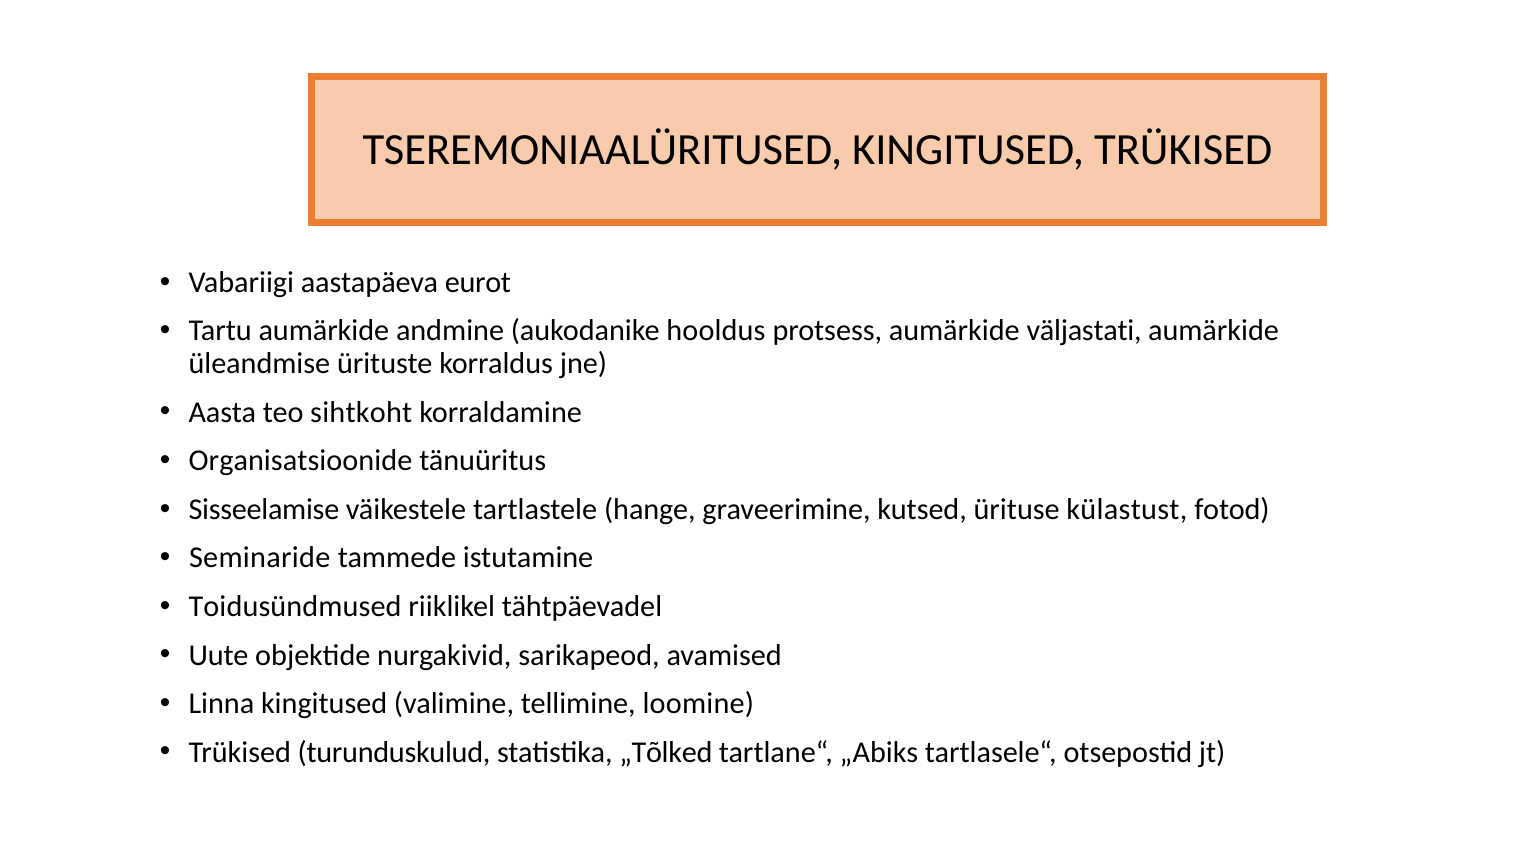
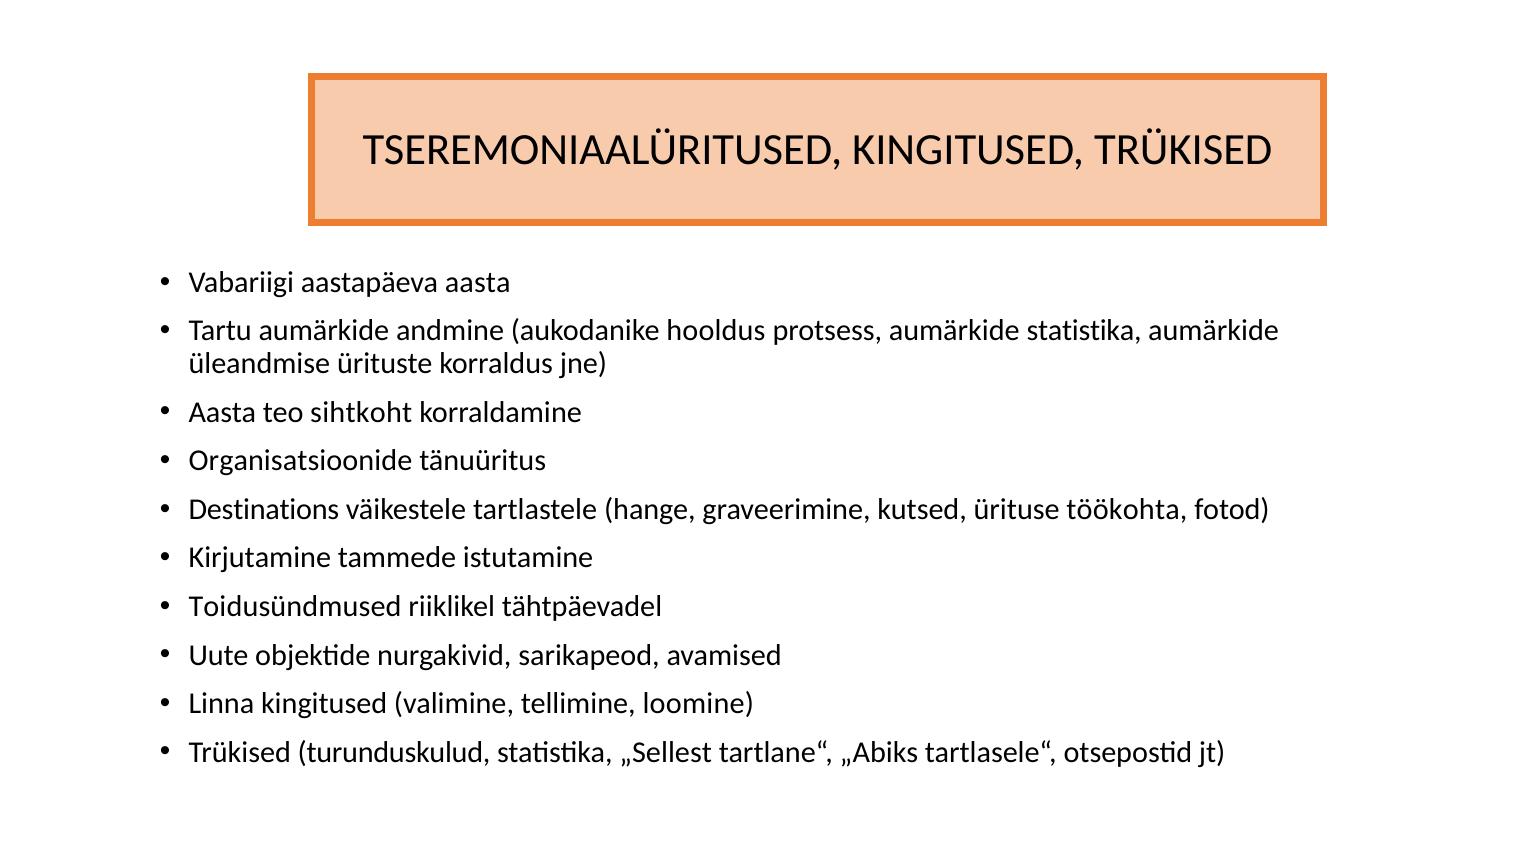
aastapäeva eurot: eurot -> aasta
aumärkide väljastati: väljastati -> statistika
Sisseelamise: Sisseelamise -> Destinations
külastust: külastust -> töökohta
Seminaride: Seminaride -> Kirjutamine
„Tõlked: „Tõlked -> „Sellest
